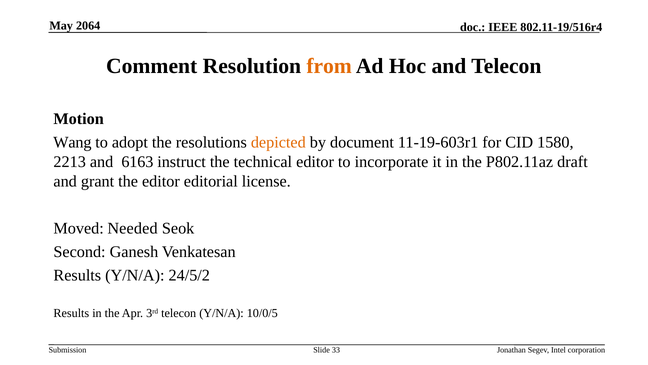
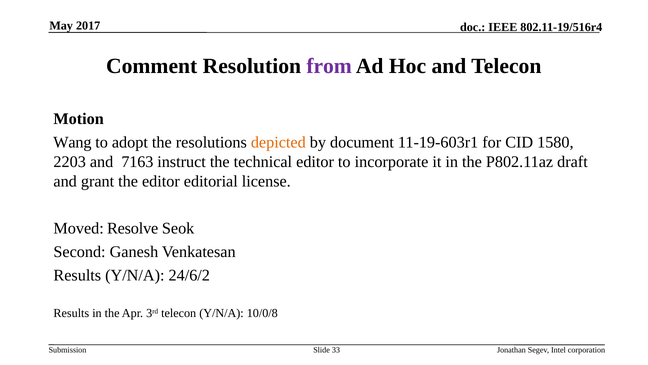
2064: 2064 -> 2017
from colour: orange -> purple
2213: 2213 -> 2203
6163: 6163 -> 7163
Needed: Needed -> Resolve
24/5/2: 24/5/2 -> 24/6/2
10/0/5: 10/0/5 -> 10/0/8
